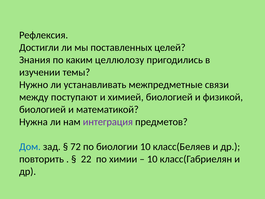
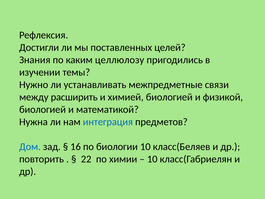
поступают: поступают -> расширить
интеграция colour: purple -> blue
72: 72 -> 16
